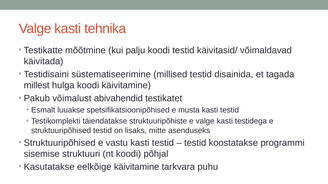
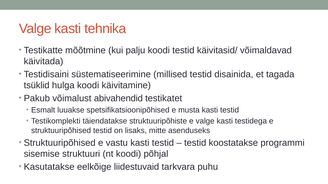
millest: millest -> tsüklid
eelkõige käivitamine: käivitamine -> liidestuvaid
